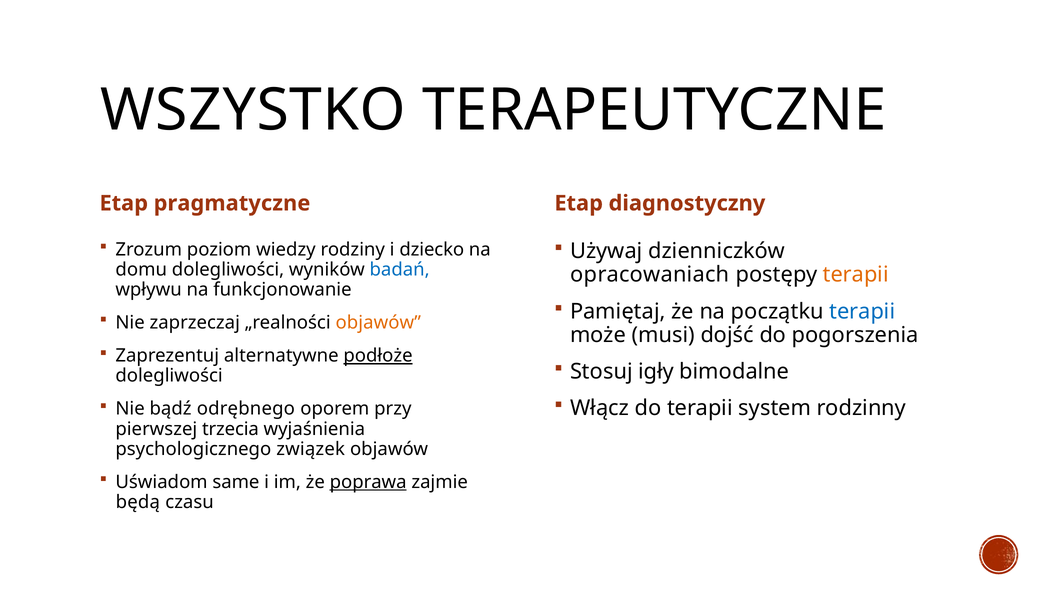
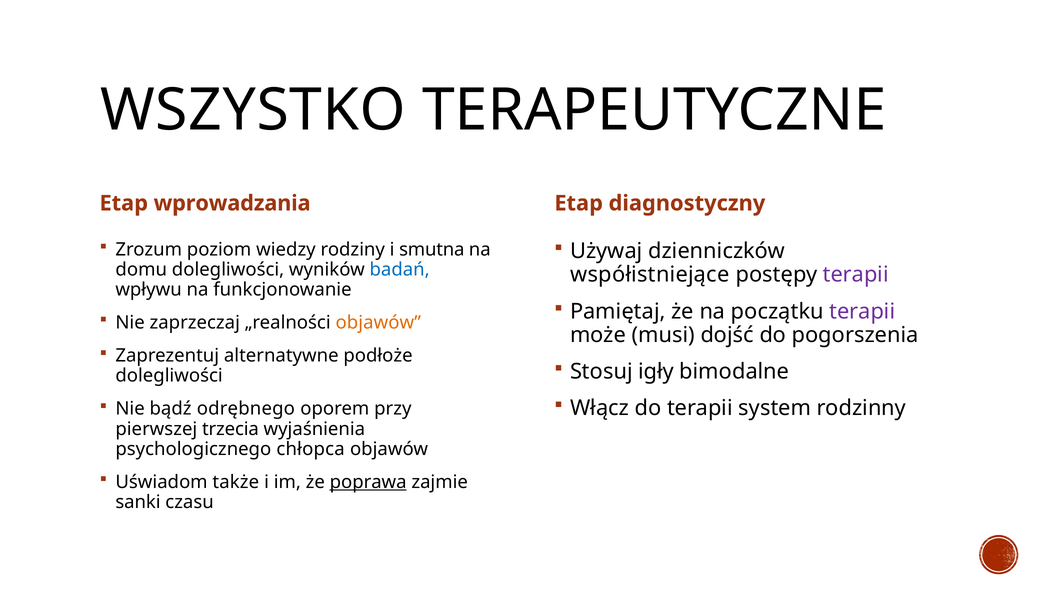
pragmatyczne: pragmatyczne -> wprowadzania
dziecko: dziecko -> smutna
opracowaniach: opracowaniach -> współistniejące
terapii at (856, 275) colour: orange -> purple
terapii at (862, 311) colour: blue -> purple
podłoże underline: present -> none
związek: związek -> chłopca
same: same -> także
będą: będą -> sanki
